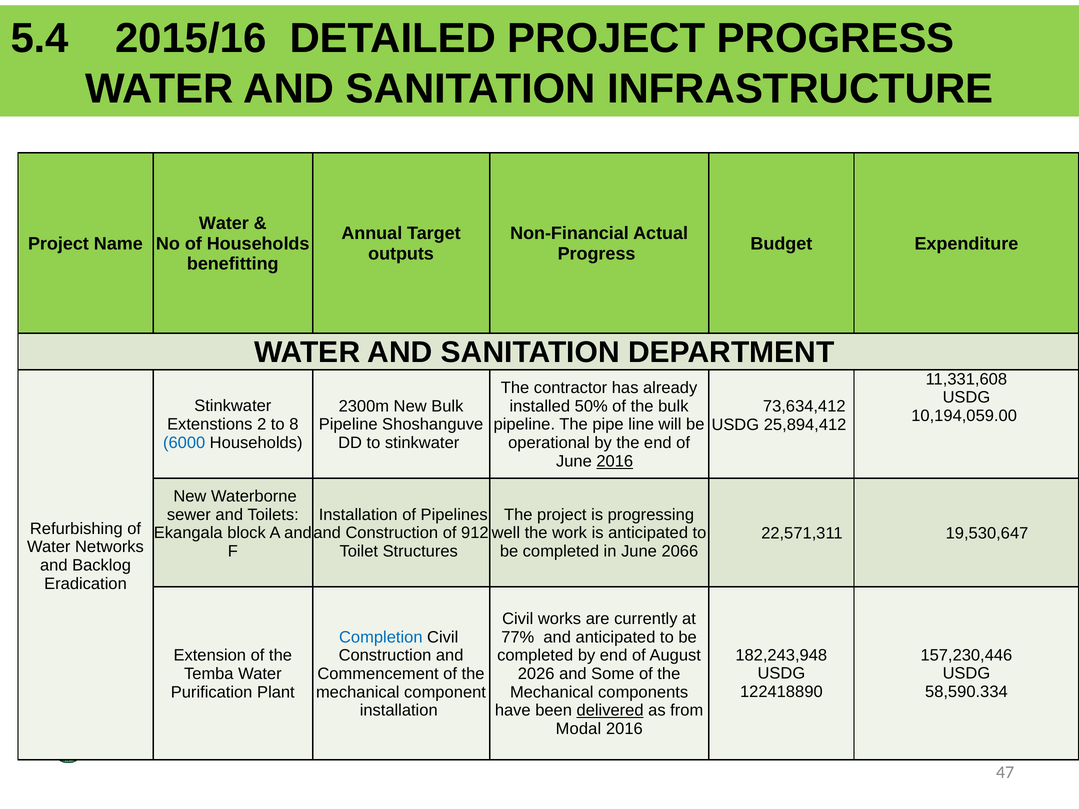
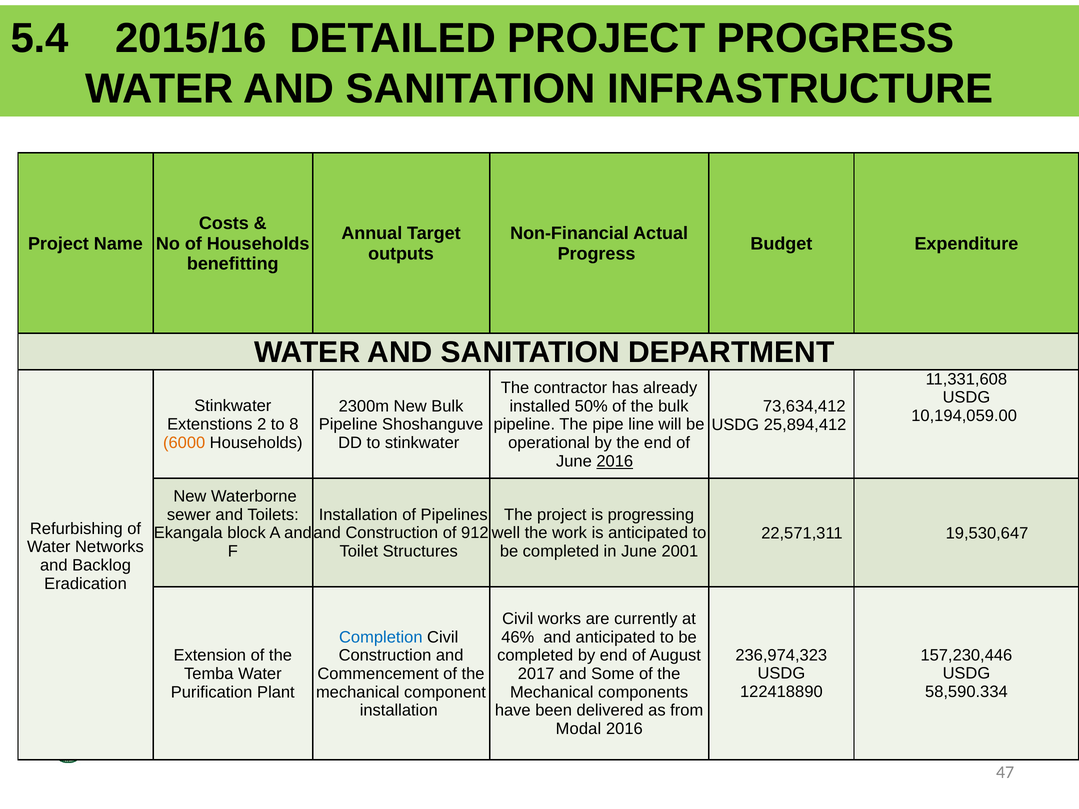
Water at (224, 224): Water -> Costs
6000 colour: blue -> orange
2066: 2066 -> 2001
77%: 77% -> 46%
182,243,948: 182,243,948 -> 236,974,323
2026: 2026 -> 2017
delivered underline: present -> none
